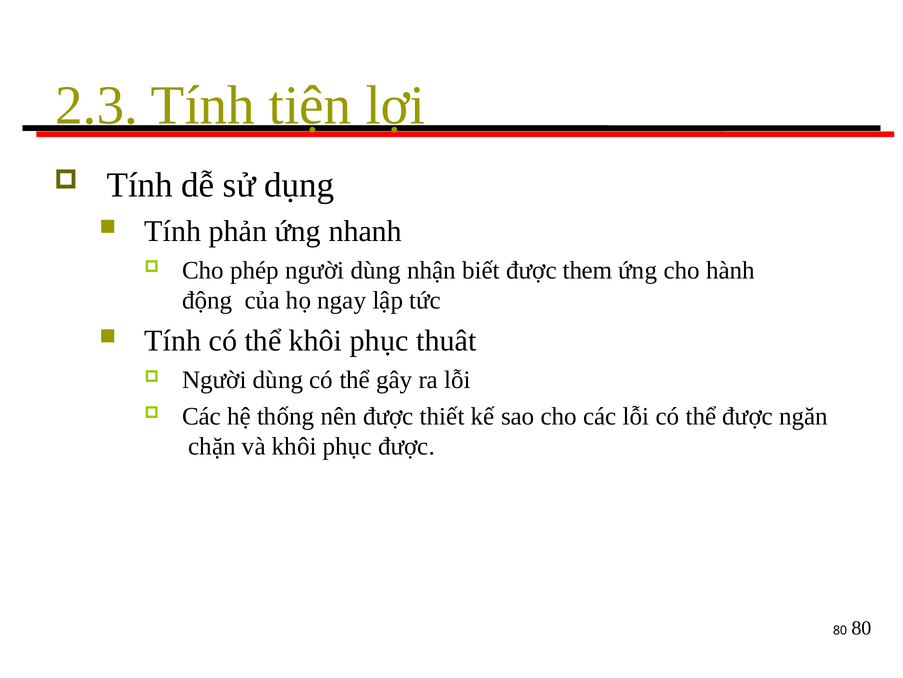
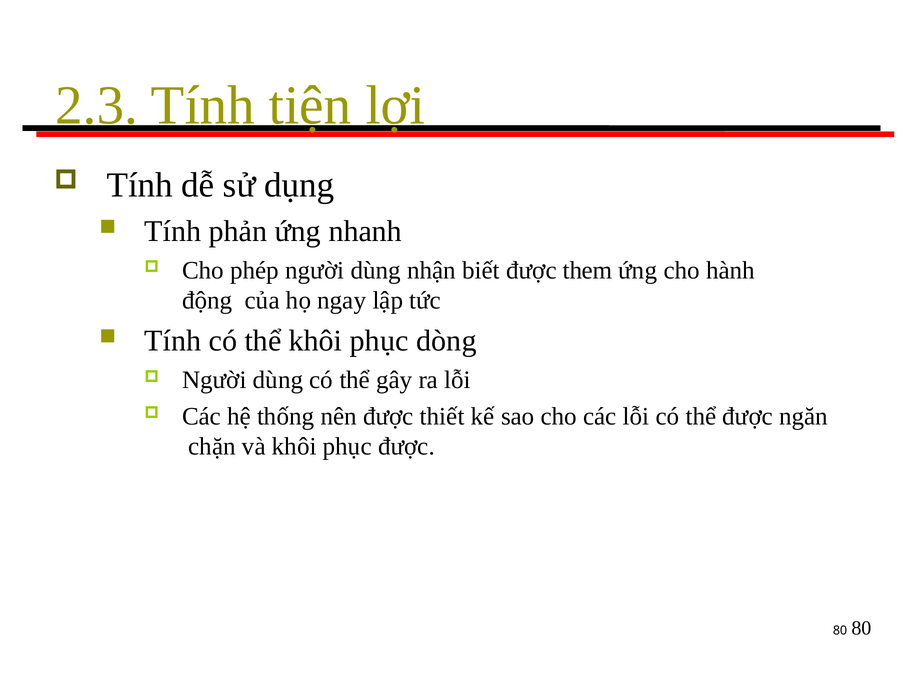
thuât: thuât -> dòng
